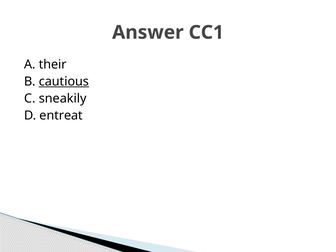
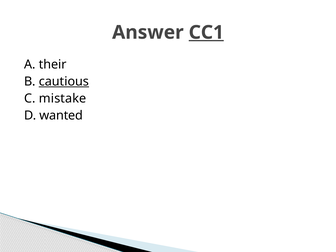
CC1 underline: none -> present
sneakily: sneakily -> mistake
entreat: entreat -> wanted
